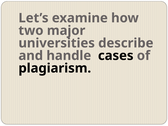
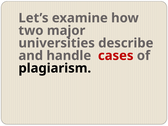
cases colour: black -> red
